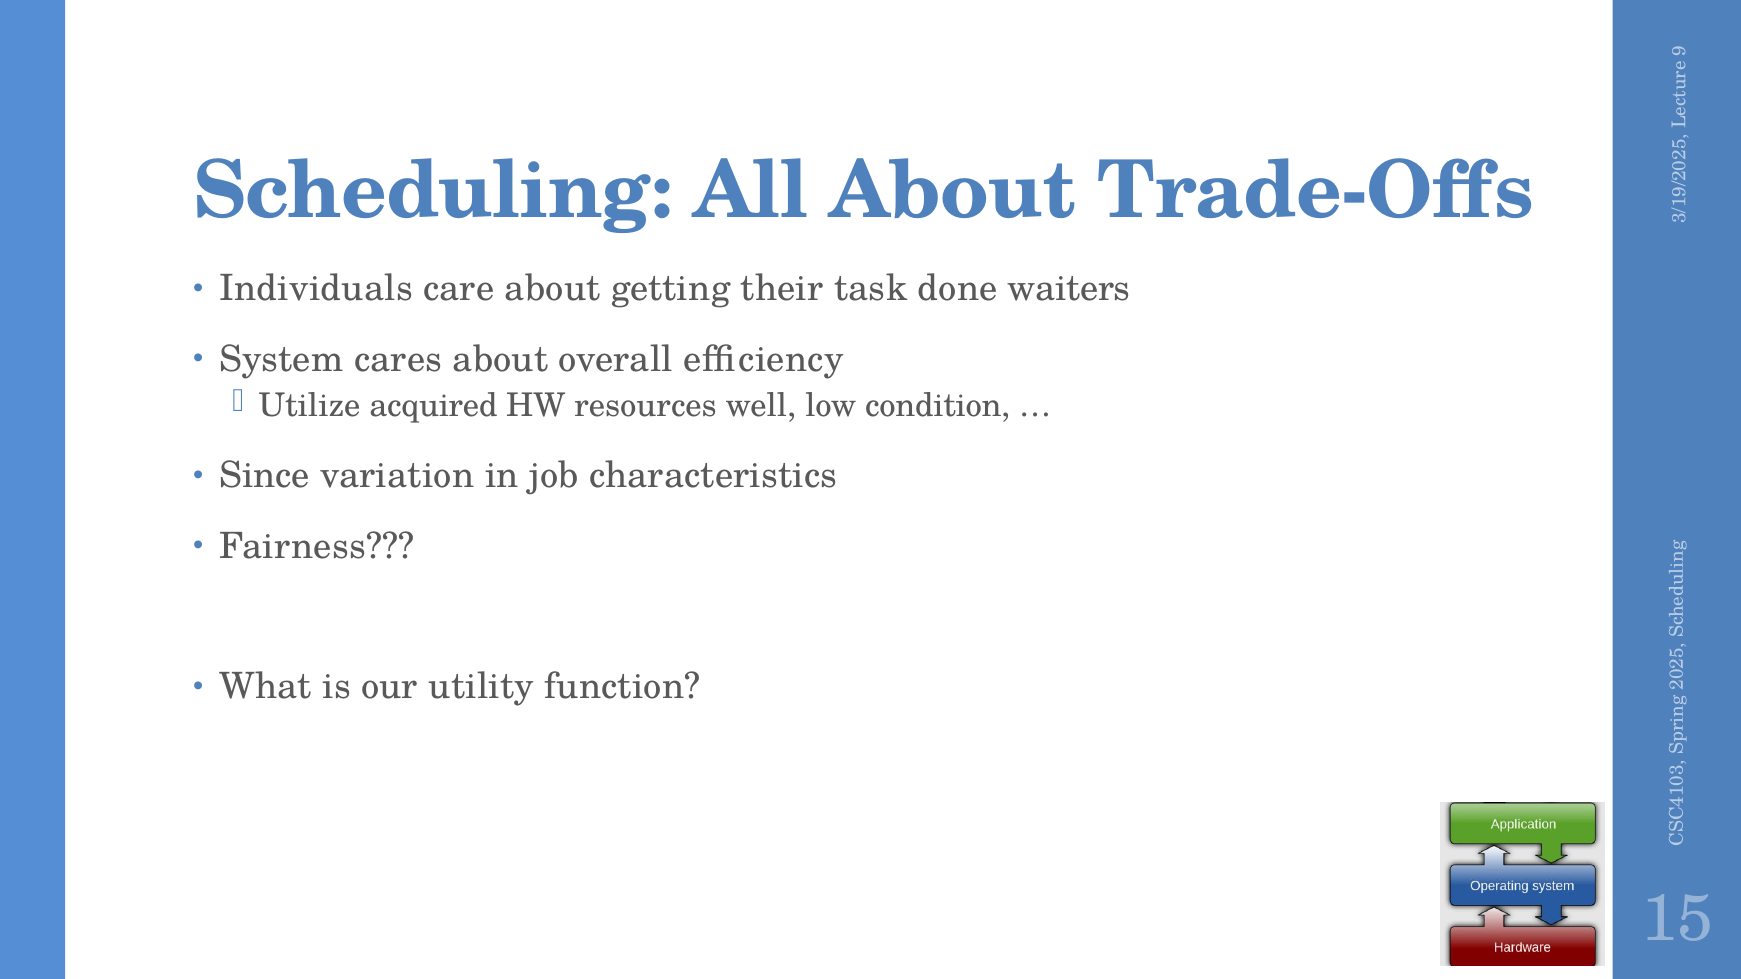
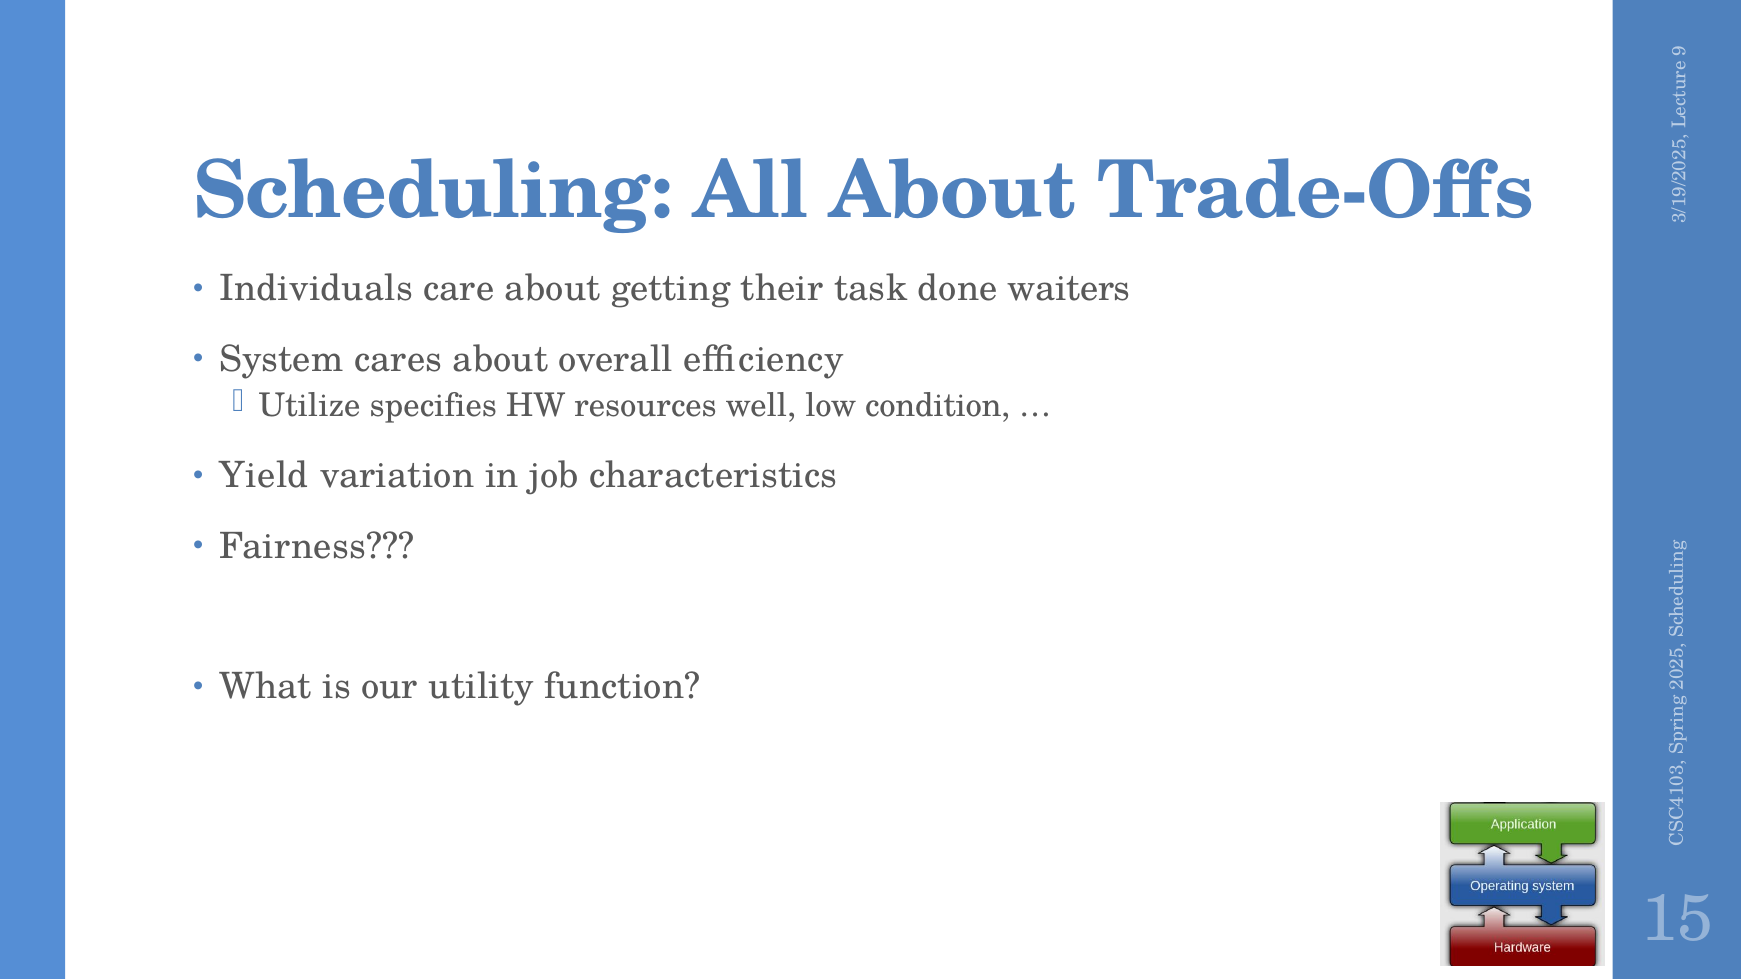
acquired: acquired -> specifies
Since: Since -> Yield
